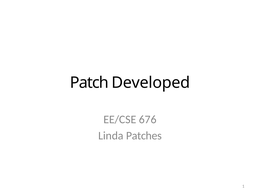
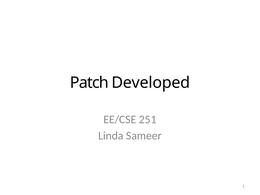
676: 676 -> 251
Patches: Patches -> Sameer
